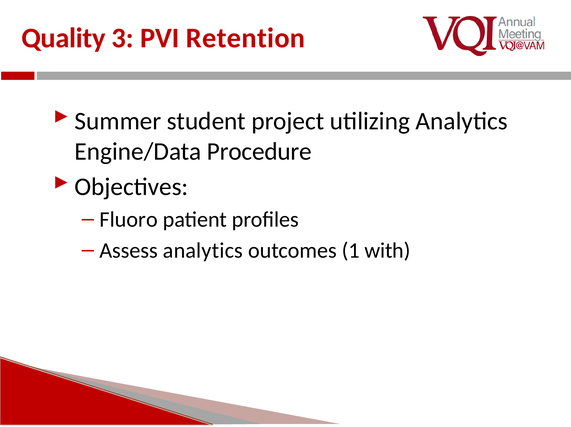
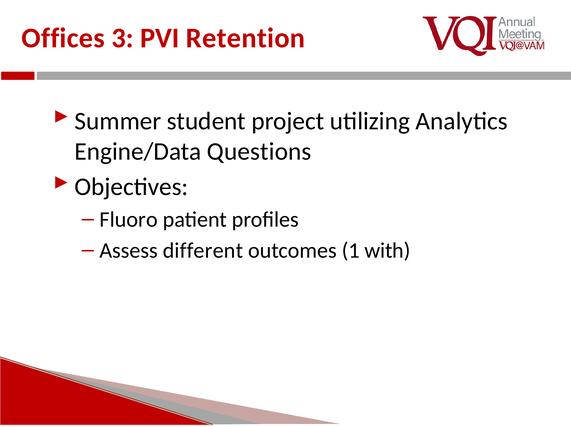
Quality: Quality -> Offices
Procedure: Procedure -> Questions
Assess analytics: analytics -> different
